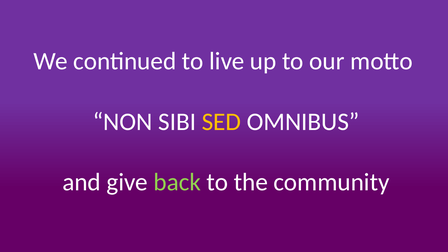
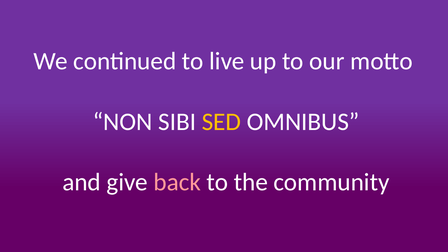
back colour: light green -> pink
